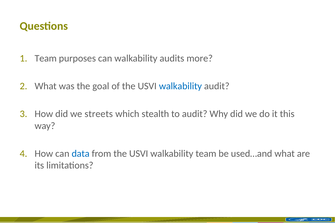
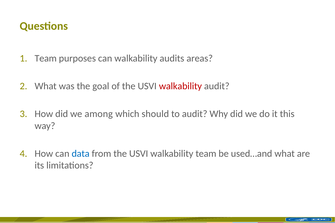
more: more -> areas
walkability at (180, 86) colour: blue -> red
streets: streets -> among
stealth: stealth -> should
